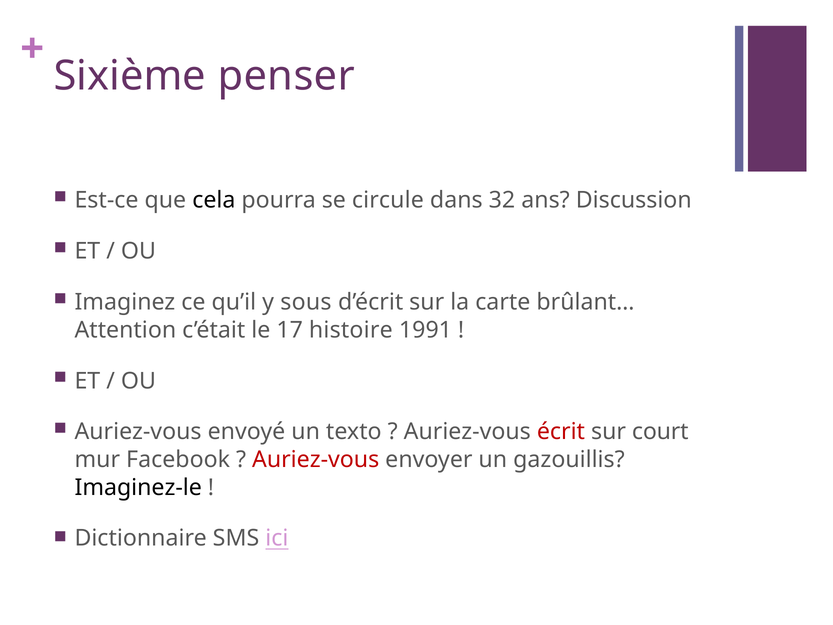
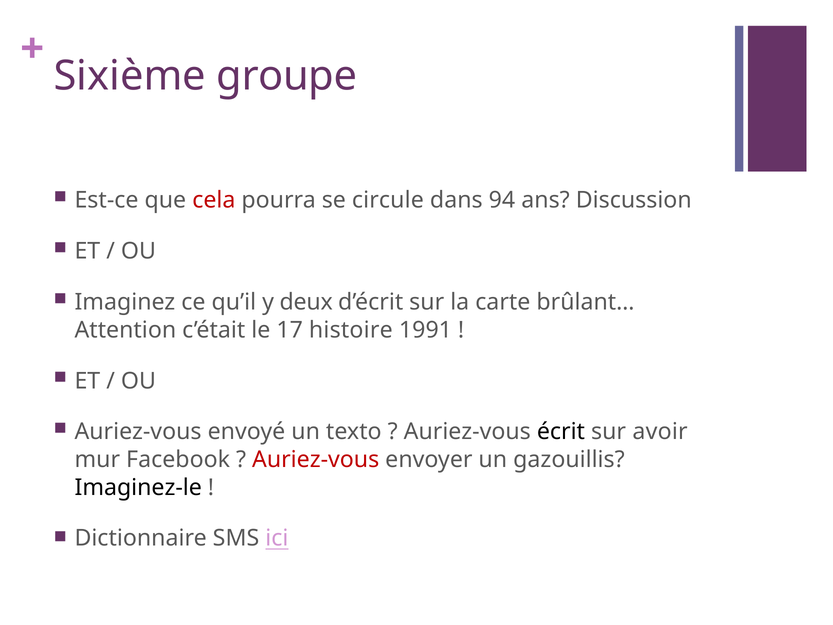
penser: penser -> groupe
cela colour: black -> red
32: 32 -> 94
sous: sous -> deux
écrit colour: red -> black
court: court -> avoir
